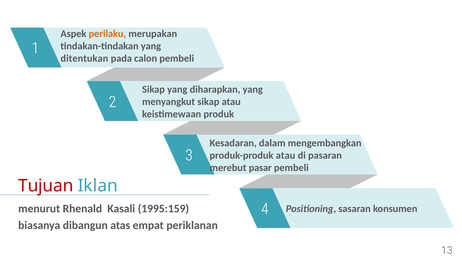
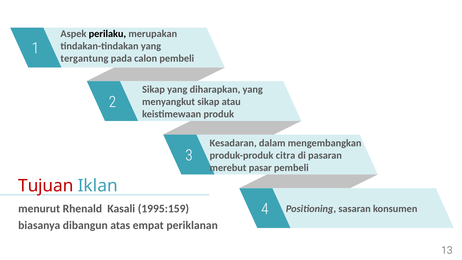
perilaku colour: orange -> black
ditentukan: ditentukan -> tergantung
produk-produk atau: atau -> citra
